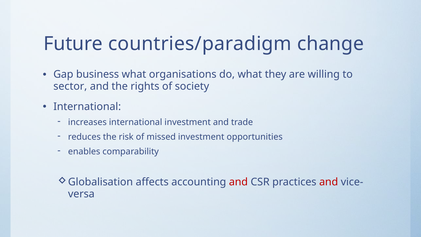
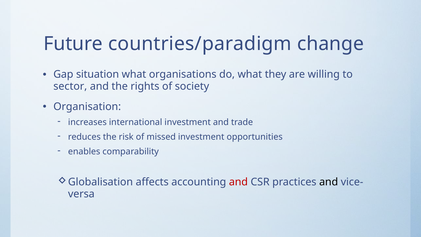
business: business -> situation
International at (87, 107): International -> Organisation
and at (329, 182) colour: red -> black
